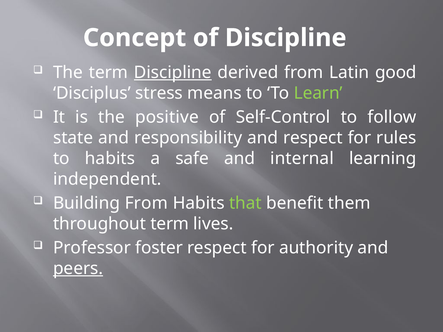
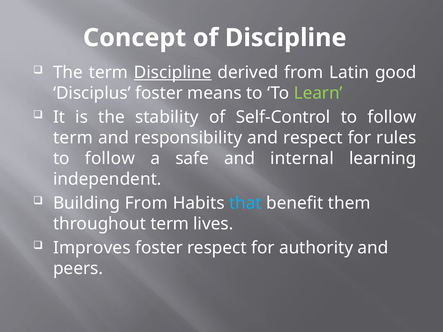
Disciplus stress: stress -> foster
positive: positive -> stability
state at (73, 138): state -> term
habits at (110, 159): habits -> follow
that colour: light green -> light blue
Professor: Professor -> Improves
peers underline: present -> none
